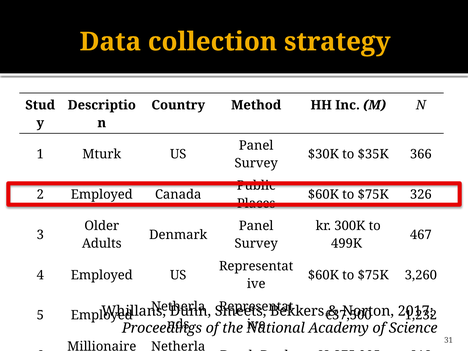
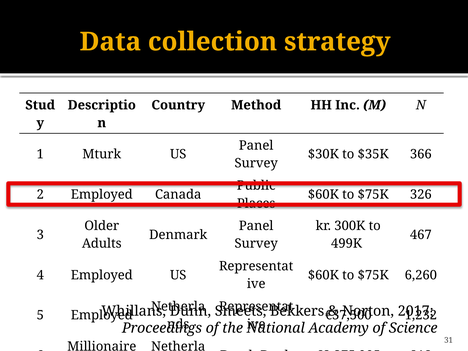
3,260: 3,260 -> 6,260
